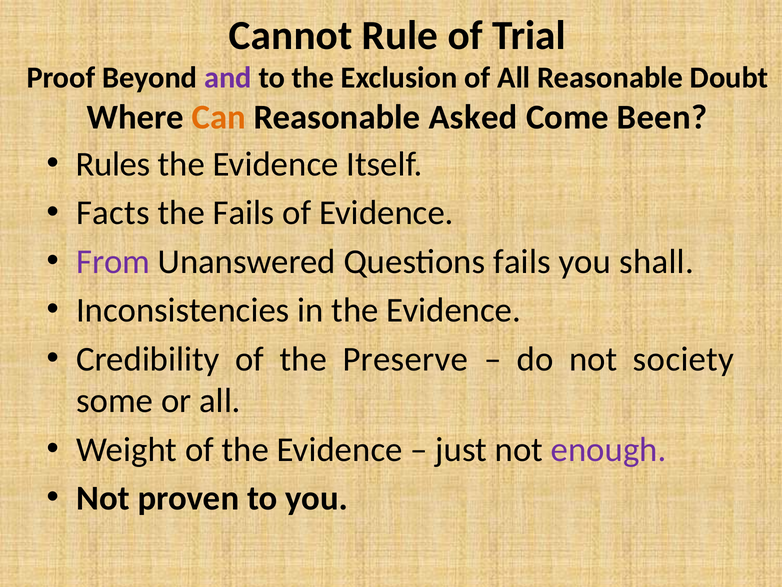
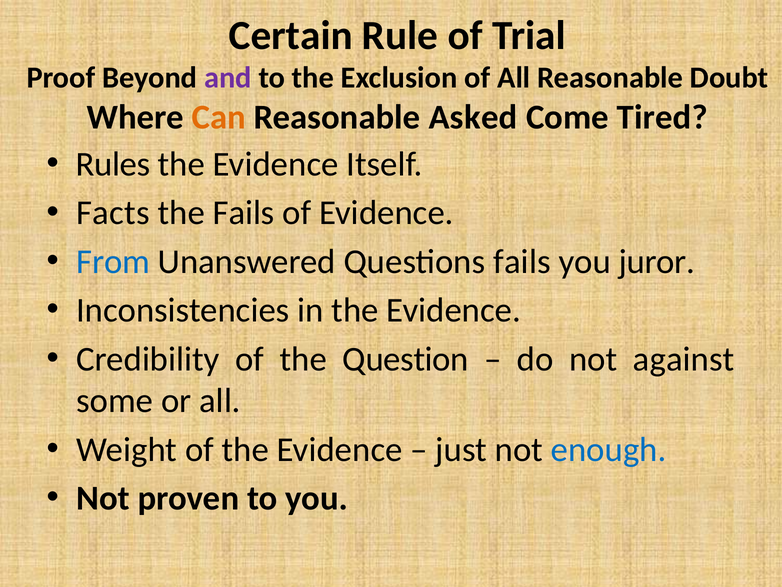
Cannot: Cannot -> Certain
Been: Been -> Tired
From colour: purple -> blue
shall: shall -> juror
Preserve: Preserve -> Question
society: society -> against
enough colour: purple -> blue
